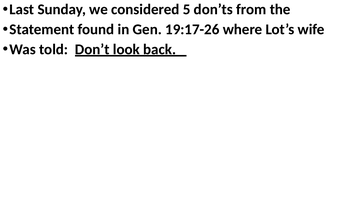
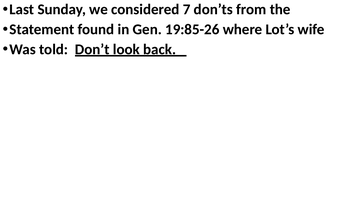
5: 5 -> 7
19:17-26: 19:17-26 -> 19:85-26
